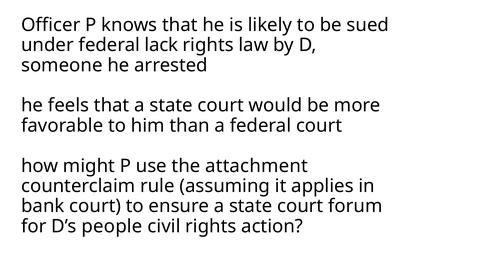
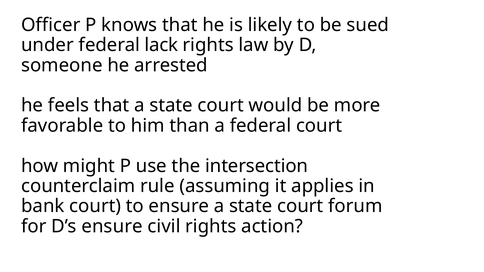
attachment: attachment -> intersection
D’s people: people -> ensure
